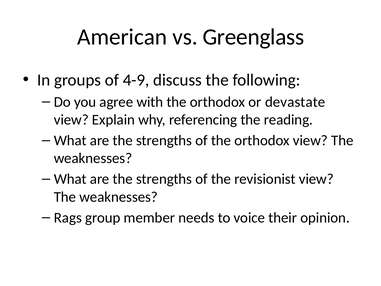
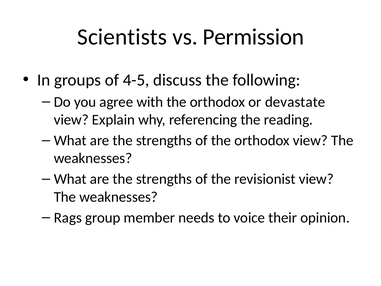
American: American -> Scientists
Greenglass: Greenglass -> Permission
4-9: 4-9 -> 4-5
